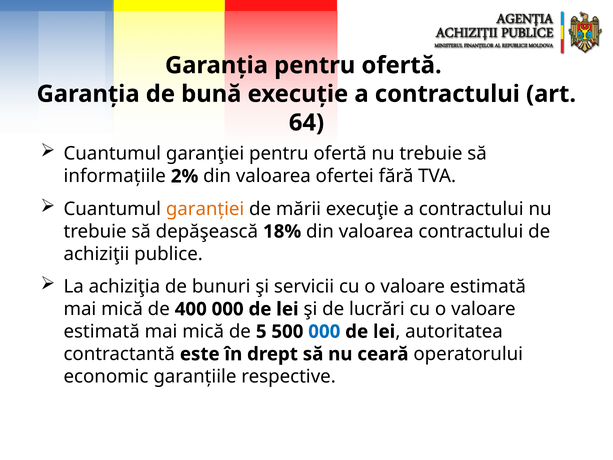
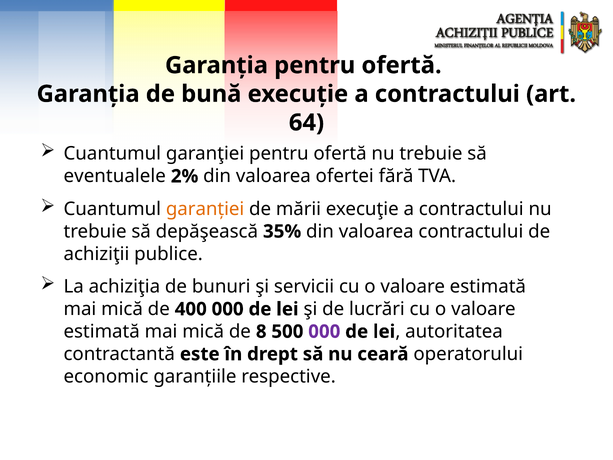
informaţiile: informaţiile -> eventualele
18%: 18% -> 35%
5: 5 -> 8
000 at (324, 331) colour: blue -> purple
